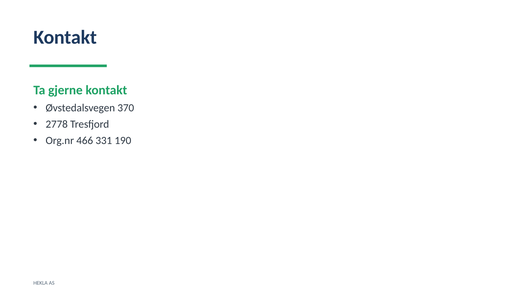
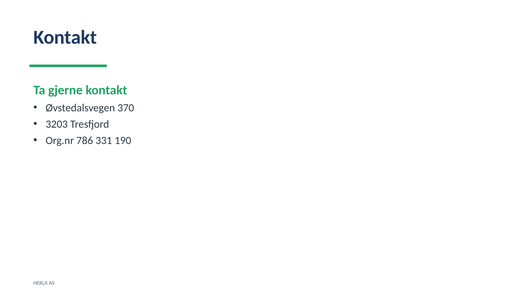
2778: 2778 -> 3203
466: 466 -> 786
